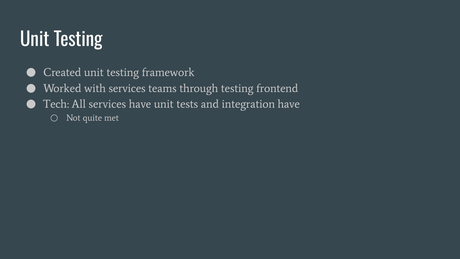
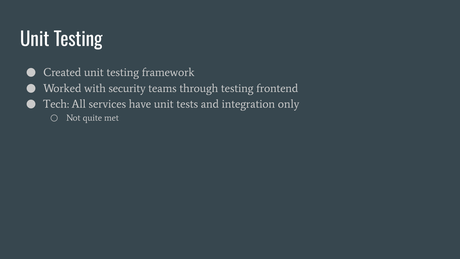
with services: services -> security
integration have: have -> only
